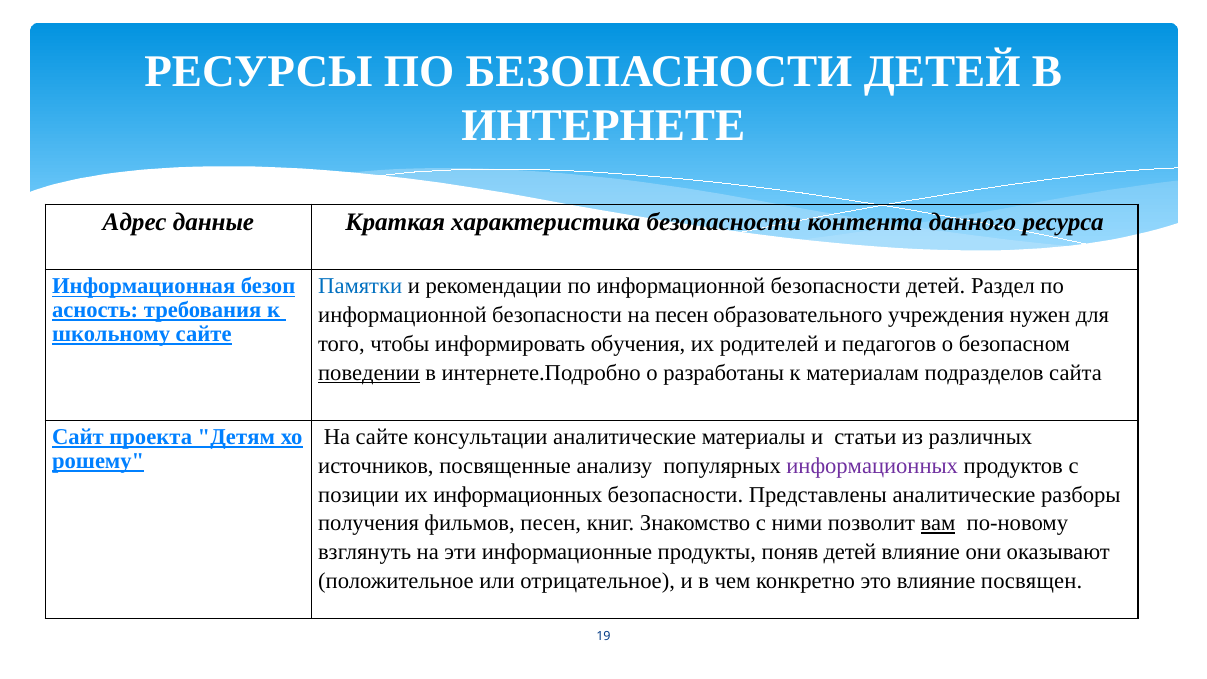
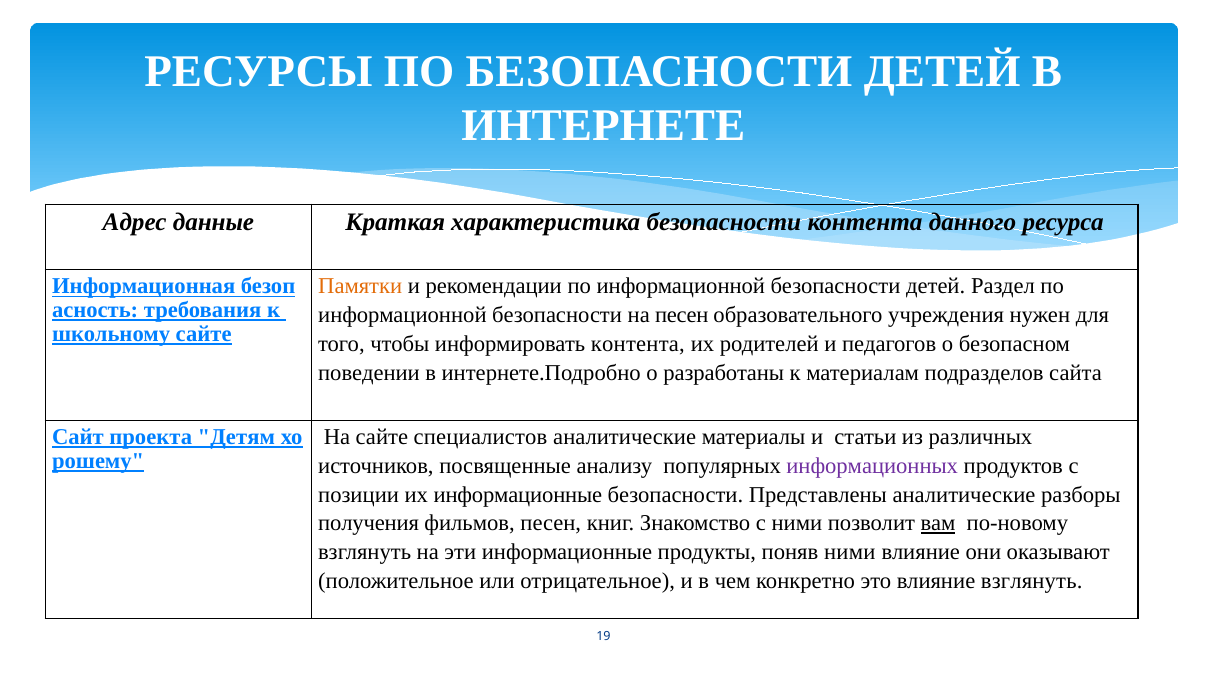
Памятки colour: blue -> orange
информировать обучения: обучения -> контента
поведении underline: present -> none
консультации: консультации -> специалистов
их информационных: информационных -> информационные
поняв детей: детей -> ними
влияние посвящен: посвящен -> взглянуть
